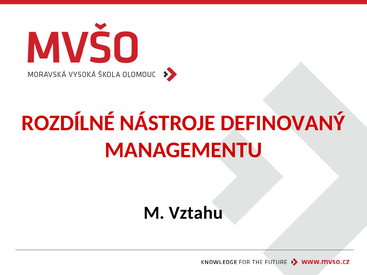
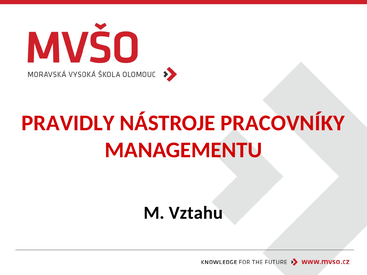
ROZDÍLNÉ: ROZDÍLNÉ -> PRAVIDLY
DEFINOVANÝ: DEFINOVANÝ -> PRACOVNÍKY
